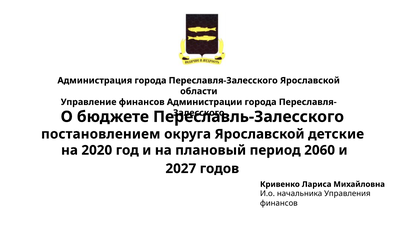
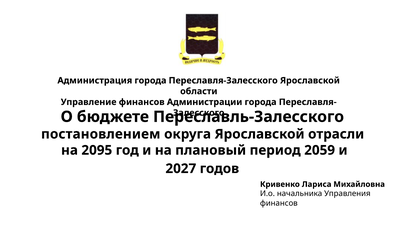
детские: детские -> отрасли
2020: 2020 -> 2095
2060: 2060 -> 2059
